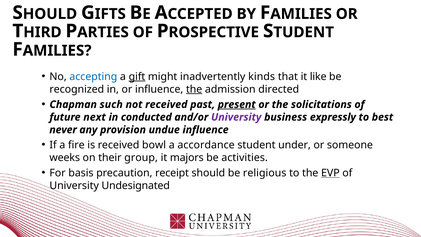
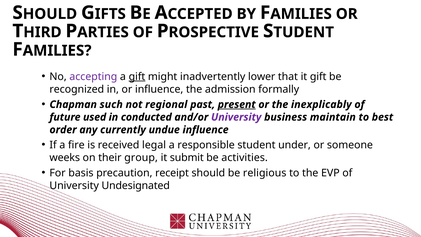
accepting colour: blue -> purple
kinds: kinds -> lower
it like: like -> gift
the at (194, 89) underline: present -> none
directed: directed -> formally
not received: received -> regional
solicitations: solicitations -> inexplicably
next: next -> used
expressly: expressly -> maintain
never: never -> order
provision: provision -> currently
bowl: bowl -> legal
accordance: accordance -> responsible
majors: majors -> submit
EVP underline: present -> none
